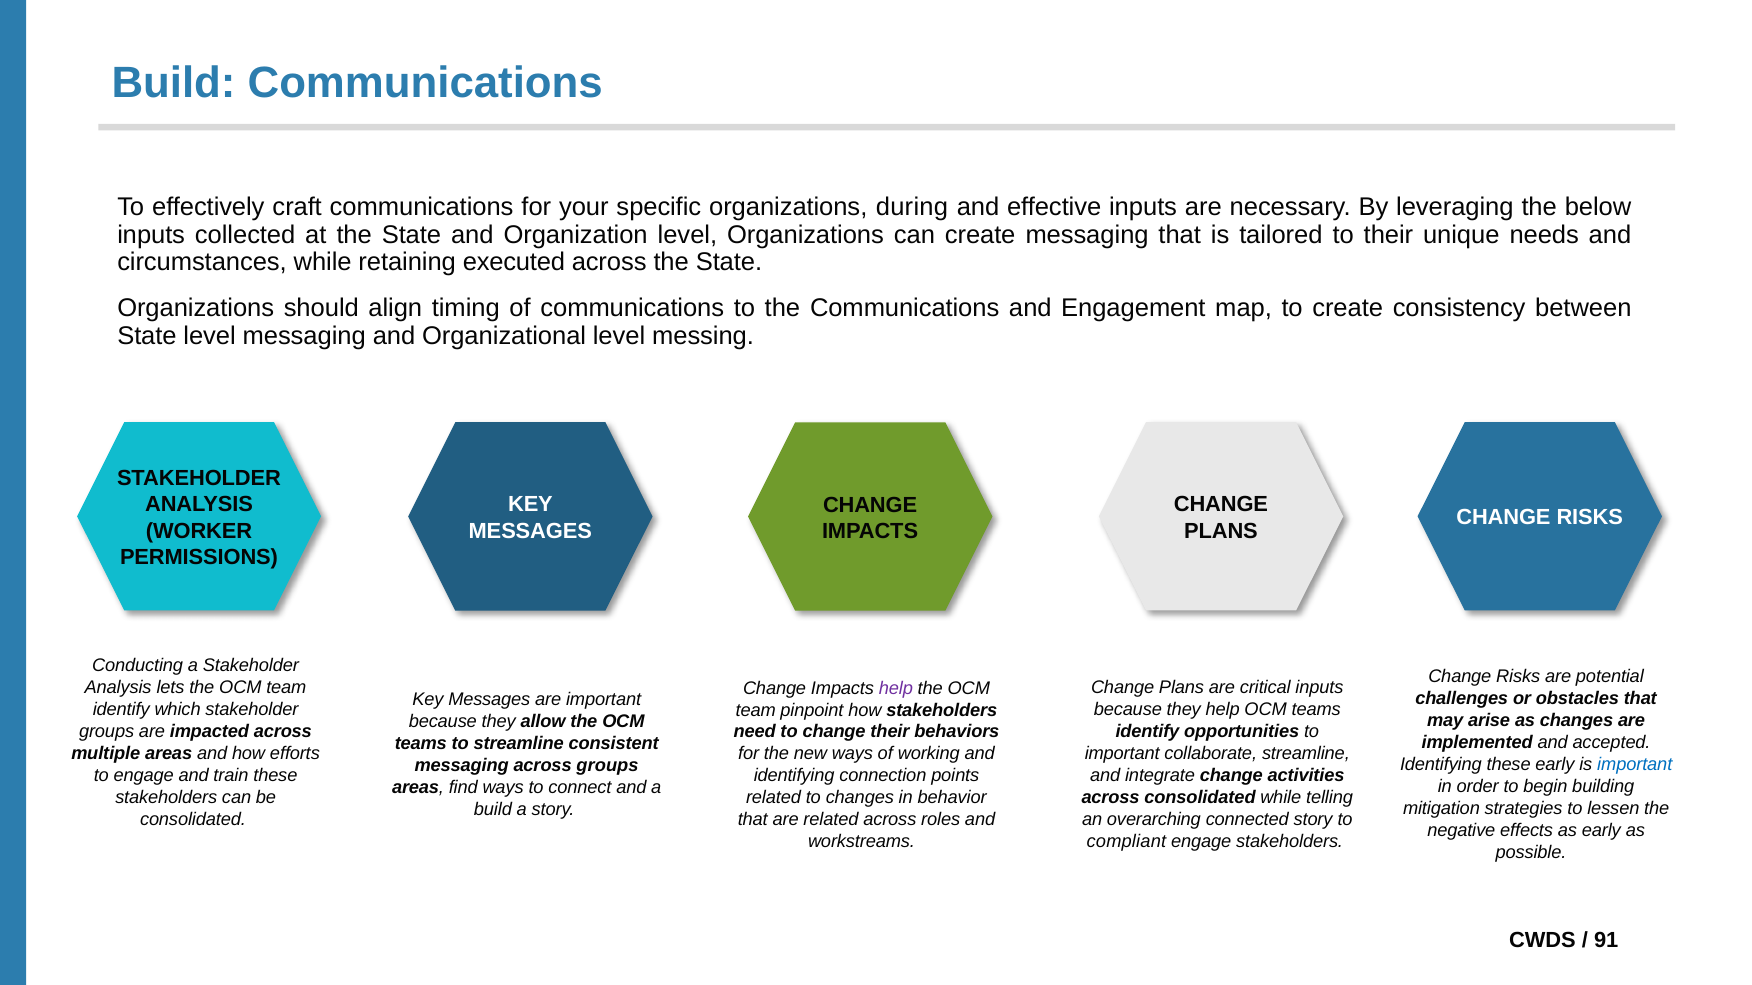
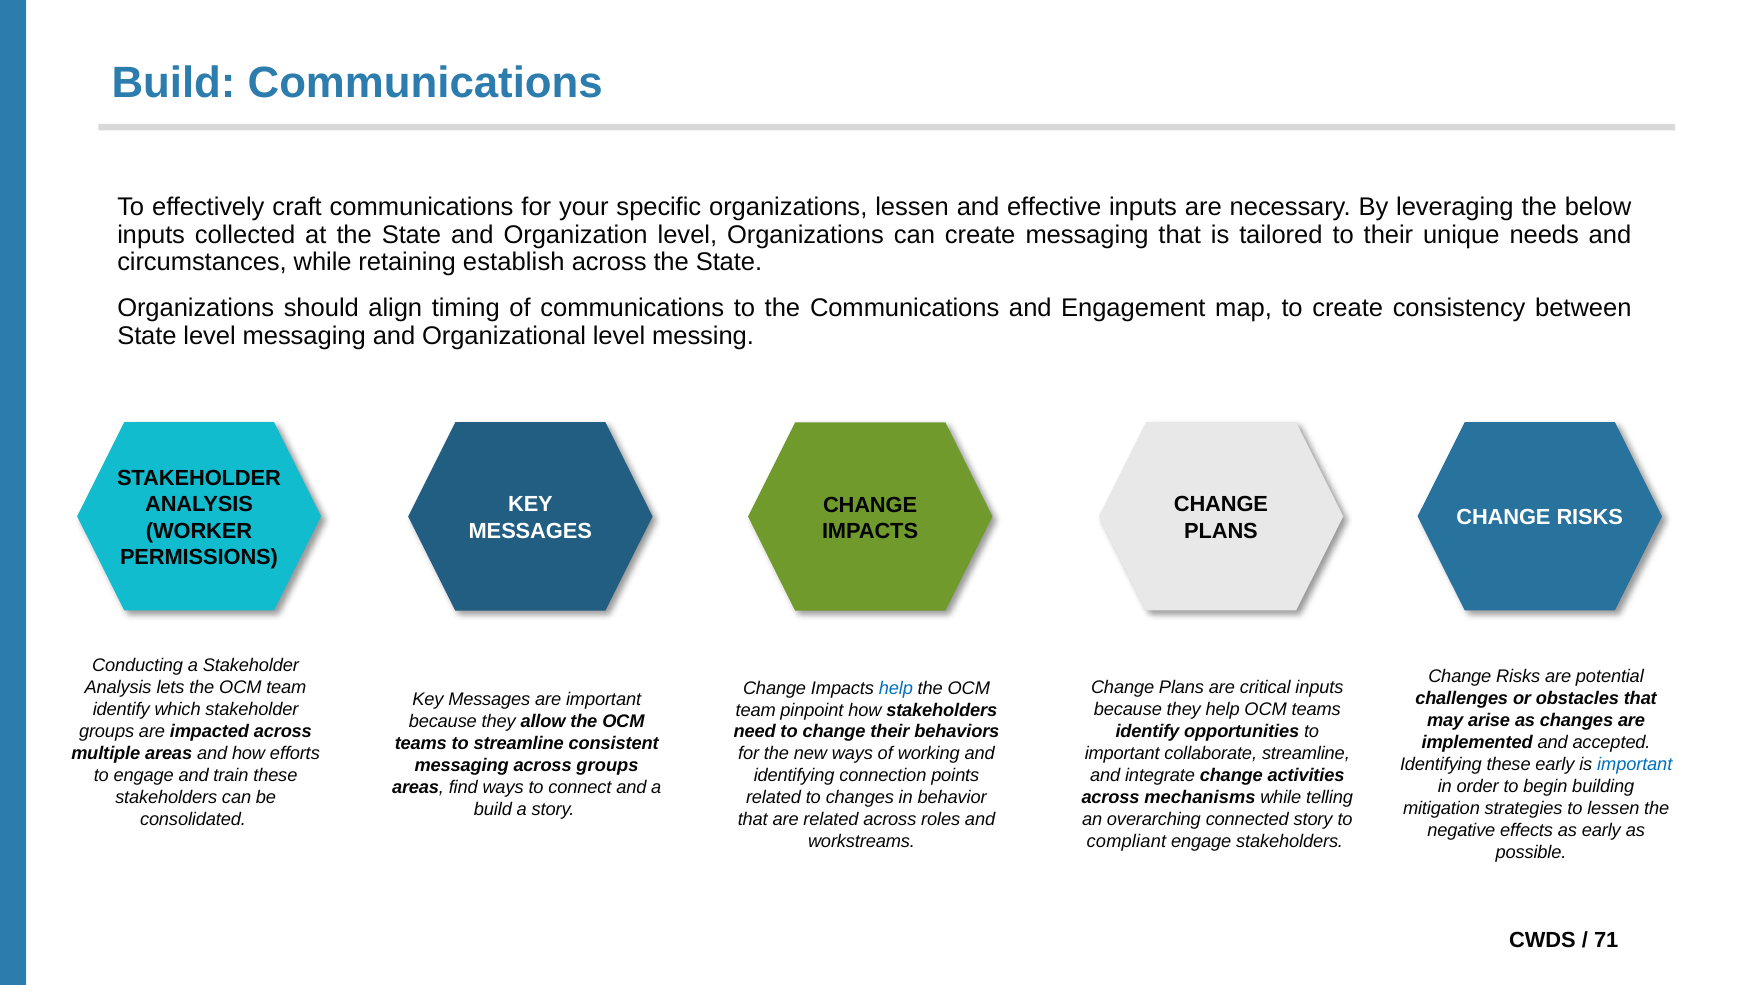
organizations during: during -> lessen
executed: executed -> establish
help at (896, 688) colour: purple -> blue
across consolidated: consolidated -> mechanisms
91: 91 -> 71
